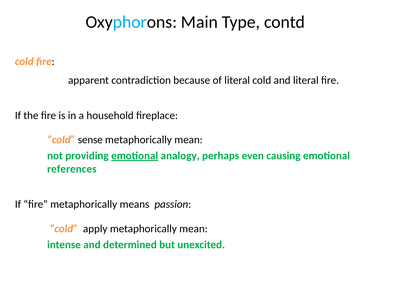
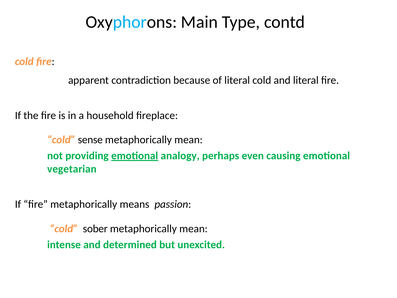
references: references -> vegetarian
apply: apply -> sober
